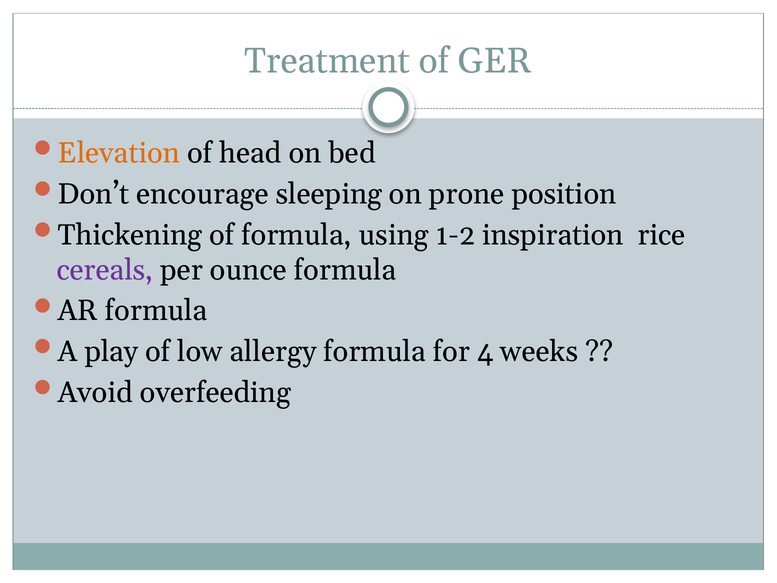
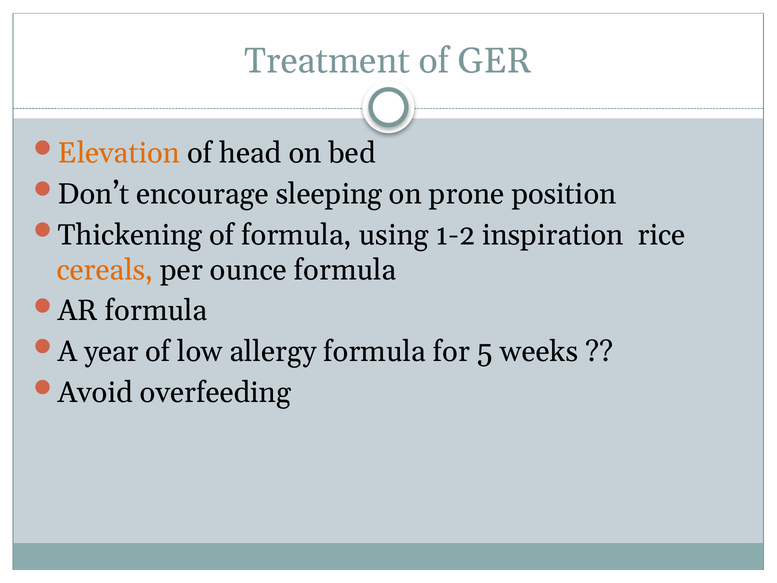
cereals colour: purple -> orange
play: play -> year
4: 4 -> 5
